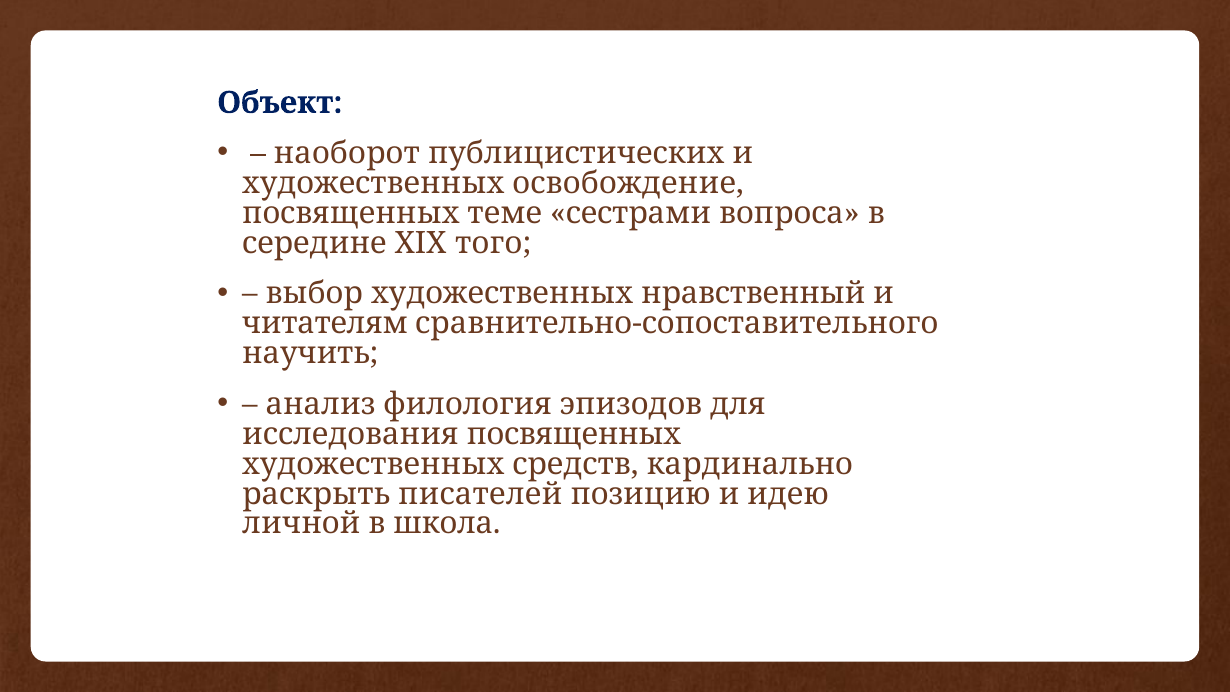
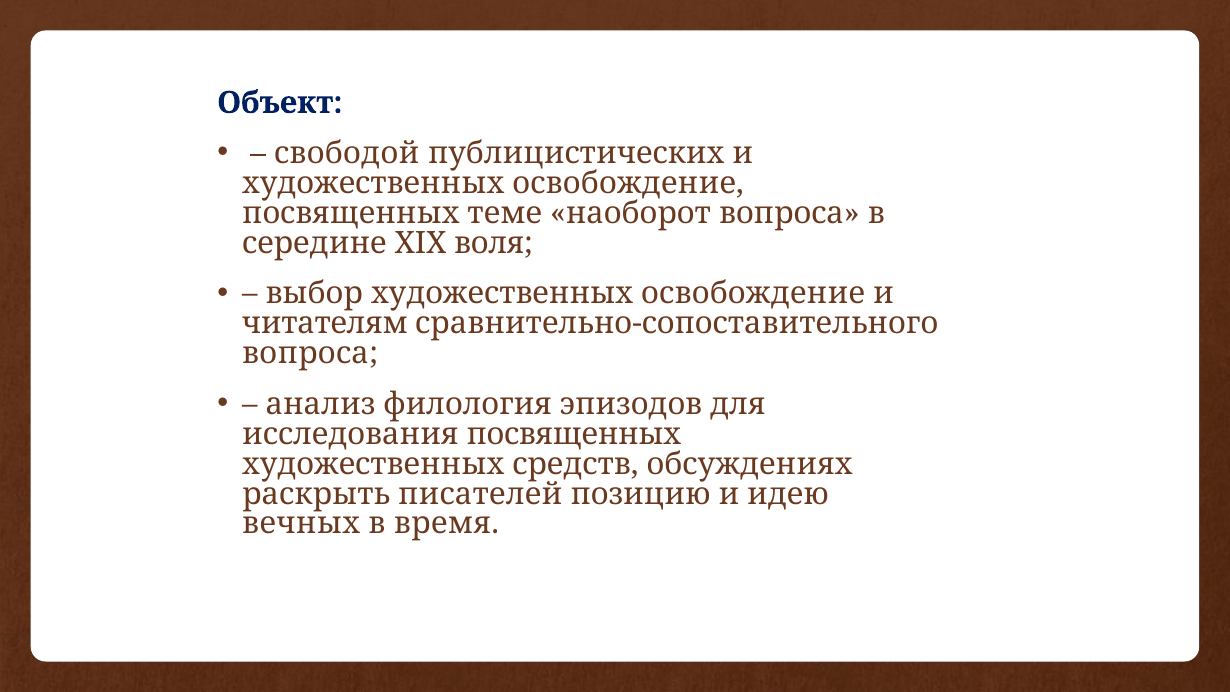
наоборот: наоборот -> свободой
сестрами: сестрами -> наоборот
того: того -> воля
выбор художественных нравственный: нравственный -> освобождение
научить at (310, 354): научить -> вопроса
кардинально: кардинально -> обсуждениях
личной: личной -> вечных
школа: школа -> время
